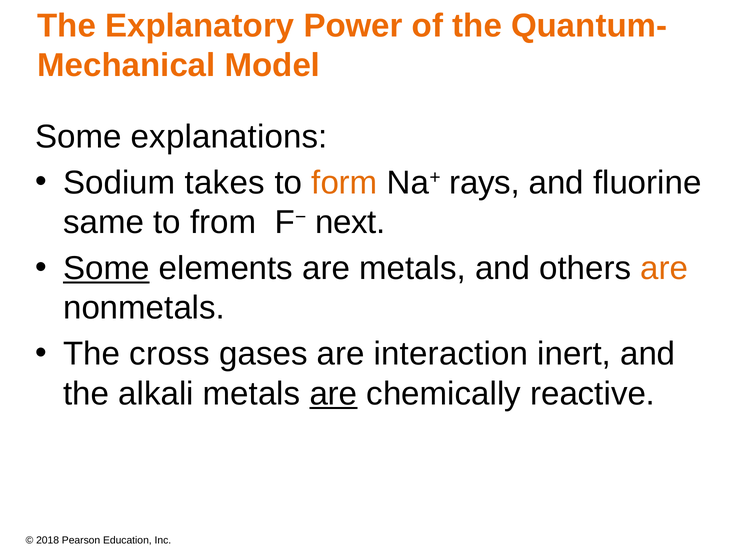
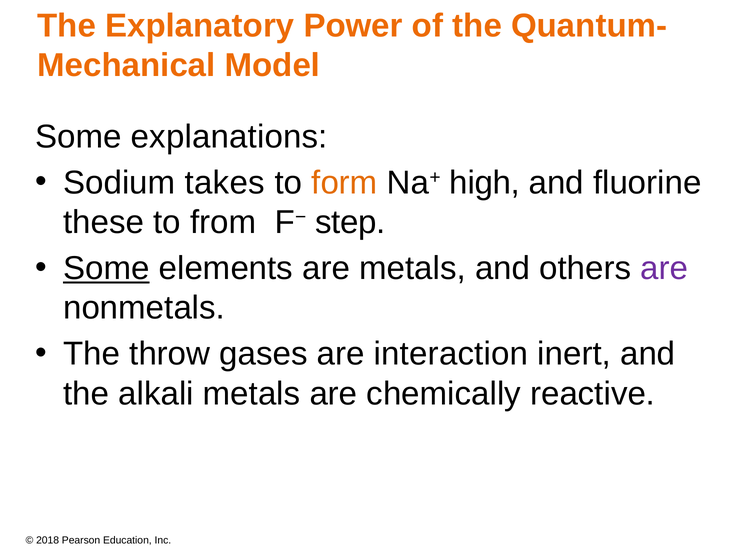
rays: rays -> high
same: same -> these
next: next -> step
are at (664, 268) colour: orange -> purple
cross: cross -> throw
are at (333, 394) underline: present -> none
